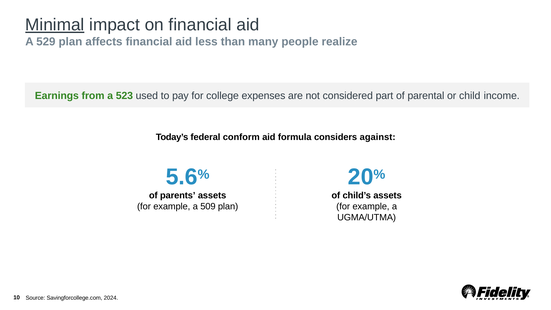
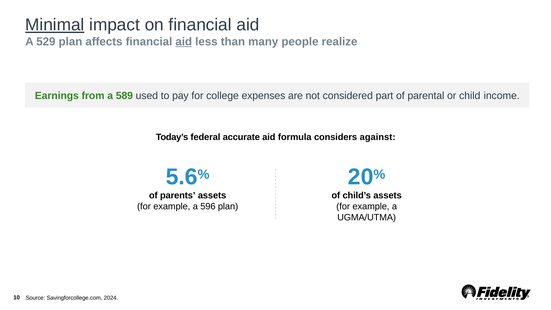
aid at (184, 42) underline: none -> present
523: 523 -> 589
conform: conform -> accurate
509: 509 -> 596
